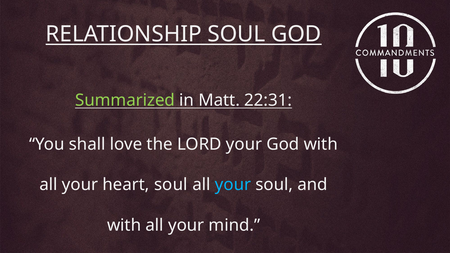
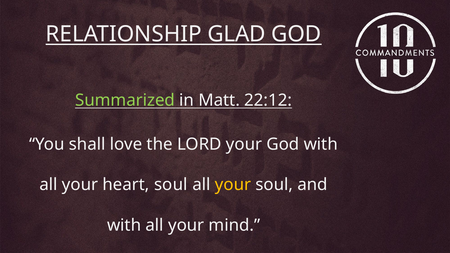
RELATIONSHIP SOUL: SOUL -> GLAD
22:31: 22:31 -> 22:12
your at (233, 185) colour: light blue -> yellow
